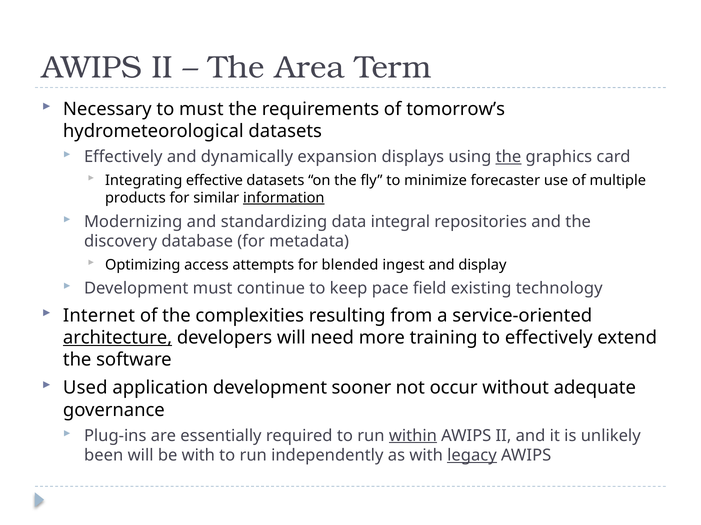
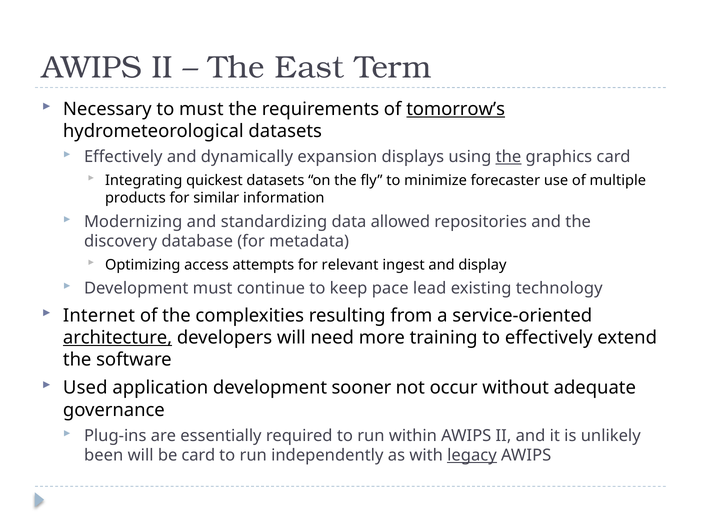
Area: Area -> East
tomorrow’s underline: none -> present
effective: effective -> quickest
information underline: present -> none
integral: integral -> allowed
blended: blended -> relevant
field: field -> lead
within underline: present -> none
be with: with -> card
